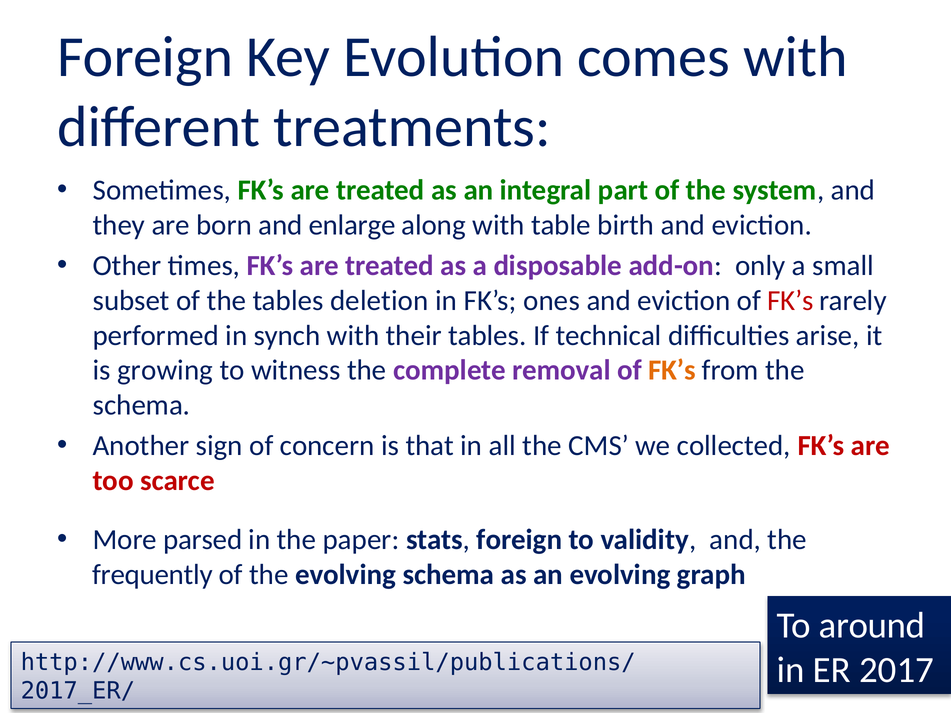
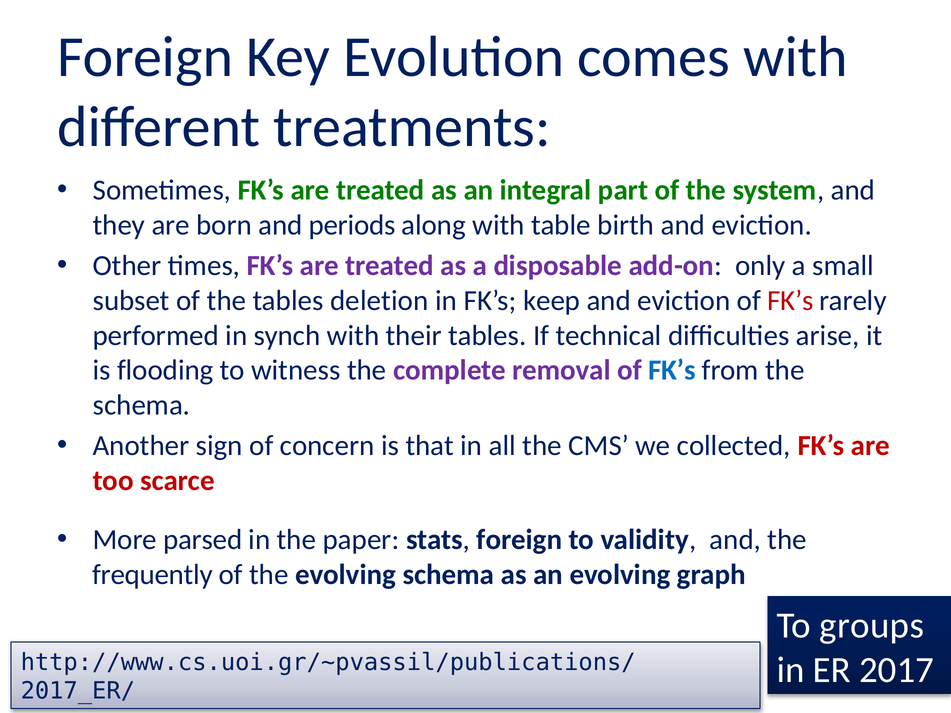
enlarge: enlarge -> periods
ones: ones -> keep
growing: growing -> flooding
FK’s at (672, 370) colour: orange -> blue
around: around -> groups
